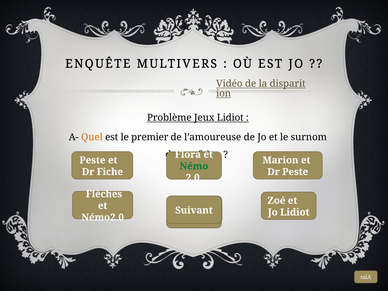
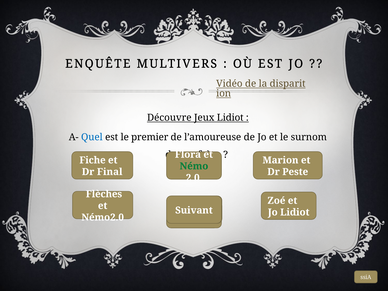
Problème: Problème -> Découvre
Quel colour: orange -> blue
Peste at (92, 160): Peste -> Fiche
Fiche: Fiche -> Final
